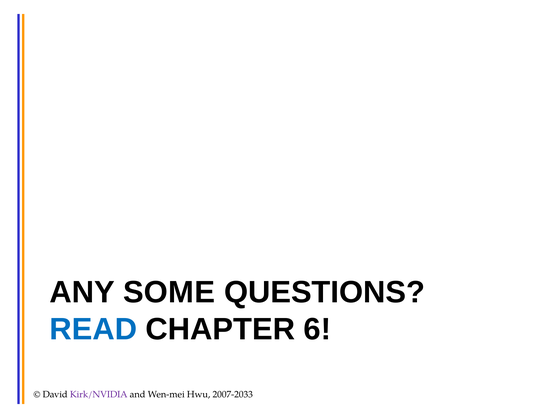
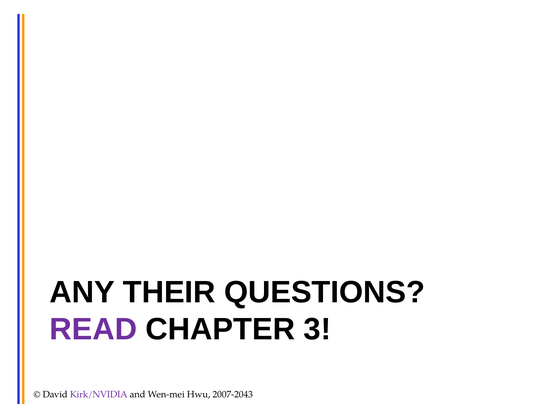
SOME: SOME -> THEIR
READ colour: blue -> purple
6: 6 -> 3
2007-2033: 2007-2033 -> 2007-2043
